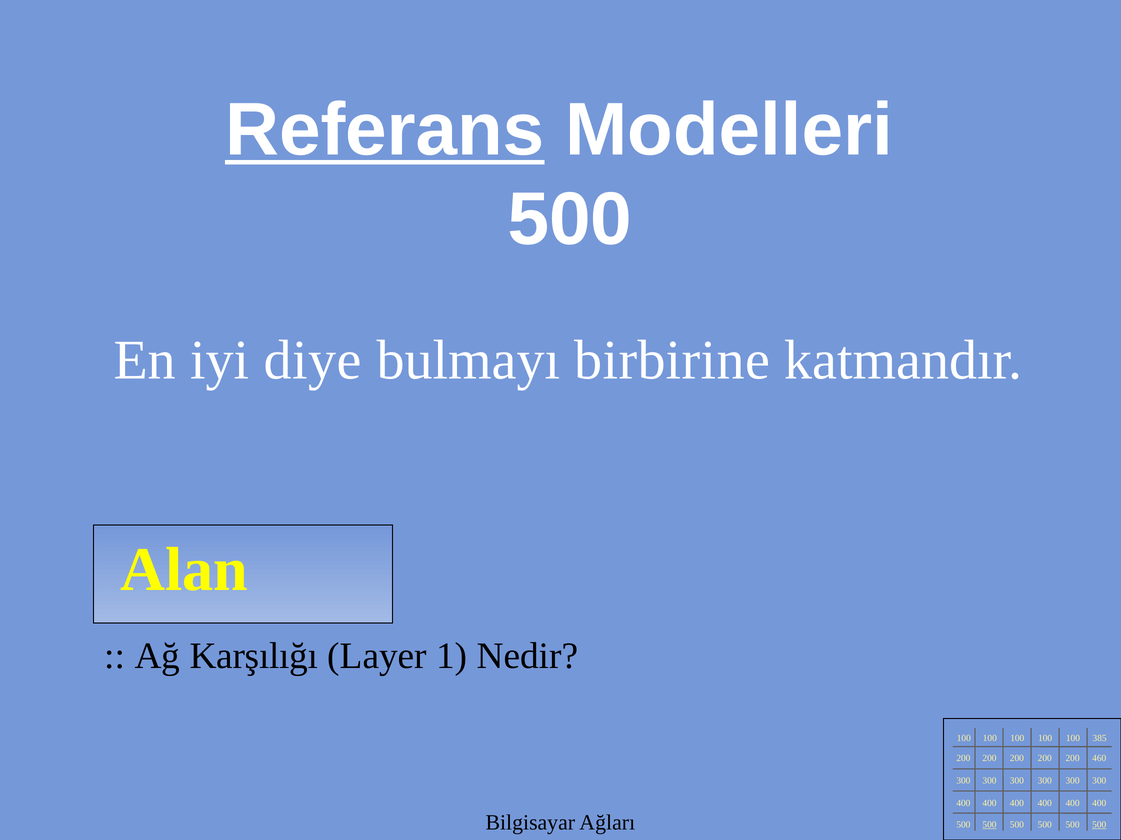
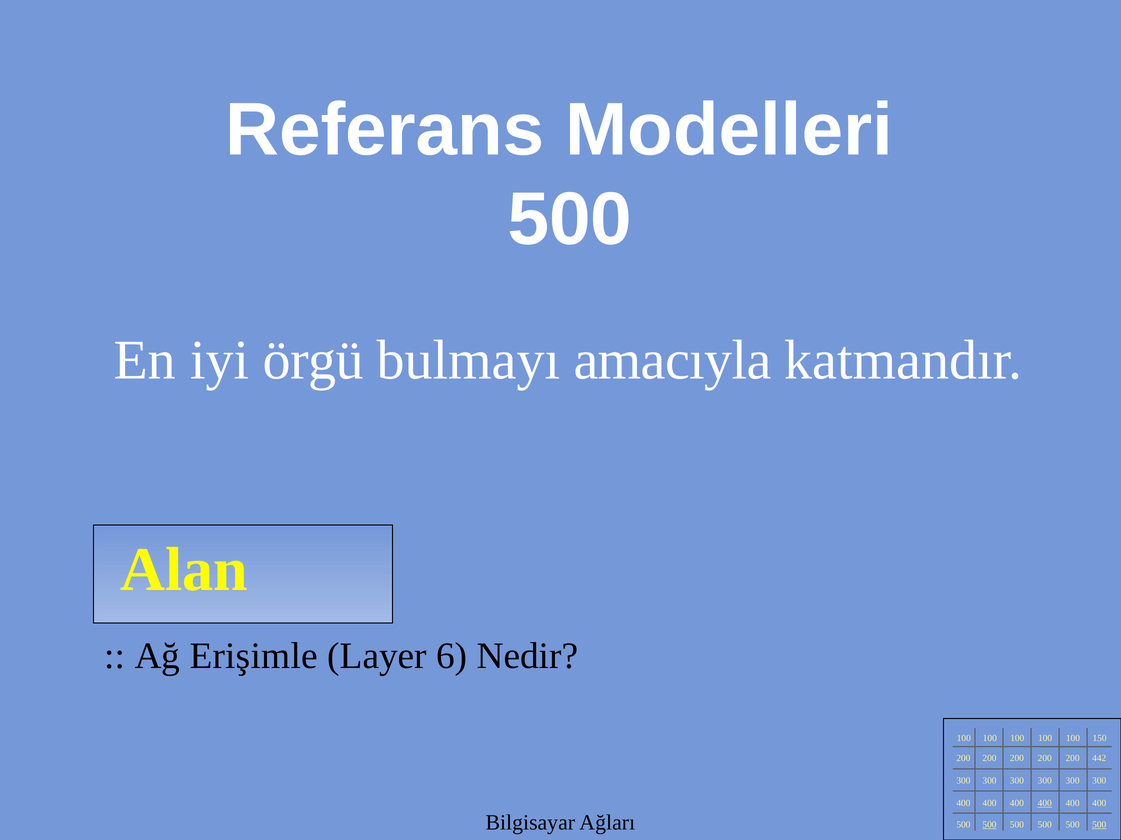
Referans underline: present -> none
diye: diye -> örgü
birbirine: birbirine -> amacıyla
Karşılığı: Karşılığı -> Erişimle
1: 1 -> 6
385: 385 -> 150
460: 460 -> 442
400 at (1045, 804) underline: none -> present
